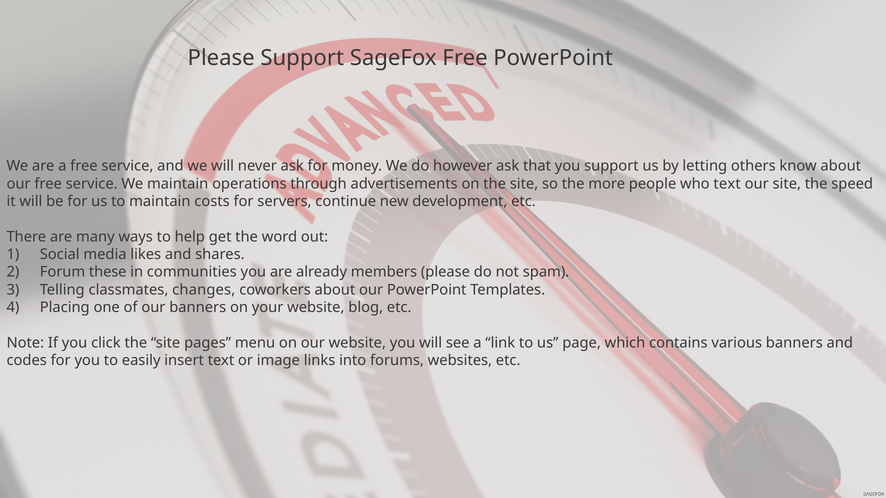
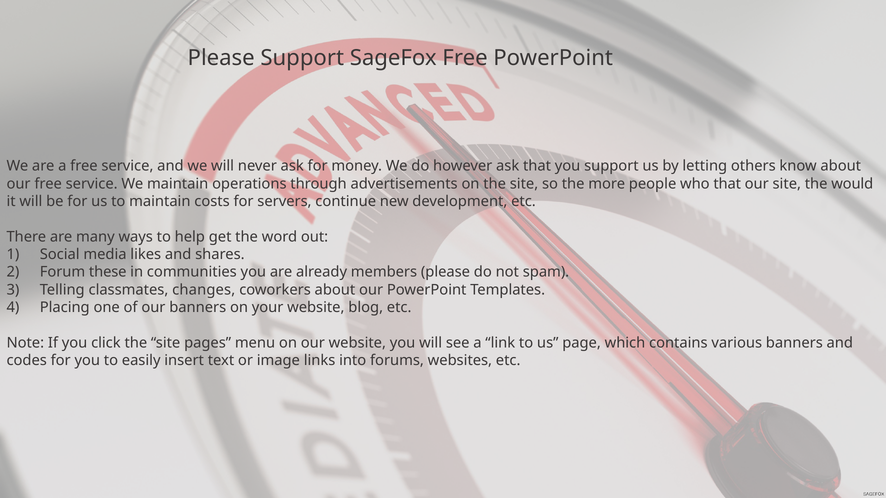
who text: text -> that
speed: speed -> would
